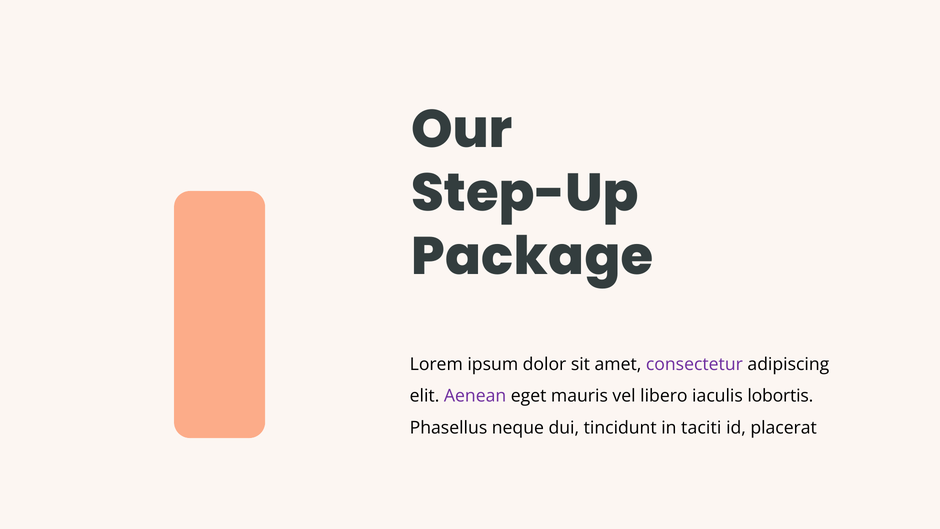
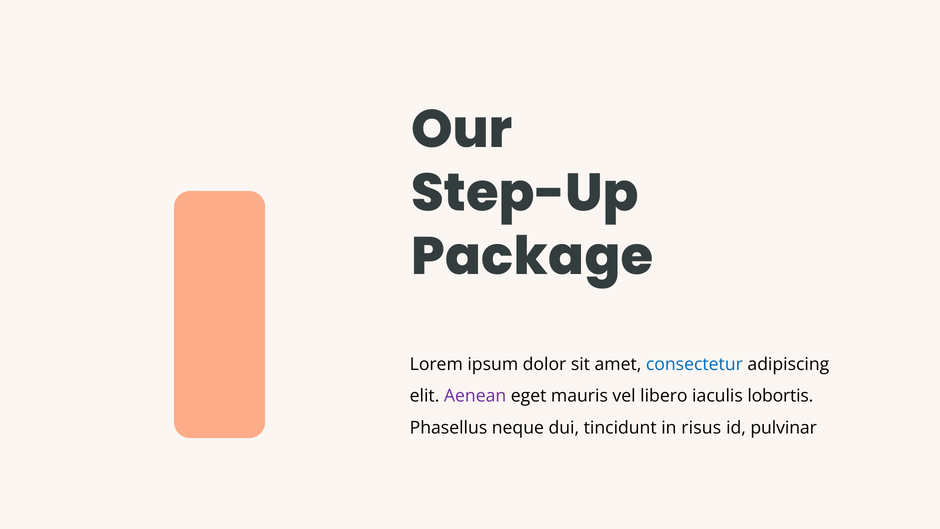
consectetur colour: purple -> blue
taciti: taciti -> risus
placerat: placerat -> pulvinar
